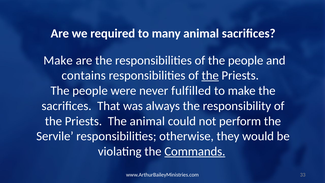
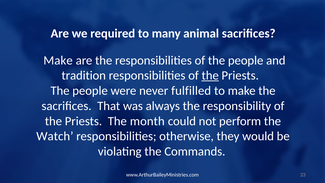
contains: contains -> tradition
The animal: animal -> month
Servile: Servile -> Watch
Commands underline: present -> none
